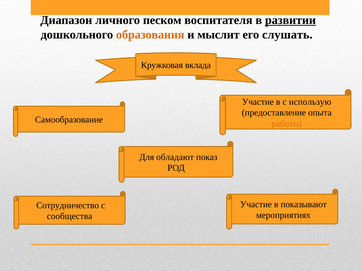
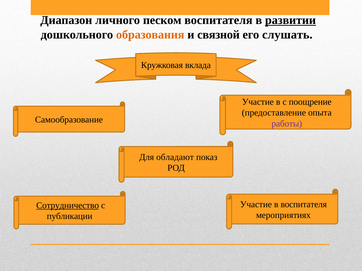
мыслит: мыслит -> связной
использую: использую -> поощрение
работы colour: orange -> purple
в показывают: показывают -> воспитателя
Сотрудничество underline: none -> present
сообщества: сообщества -> публикации
